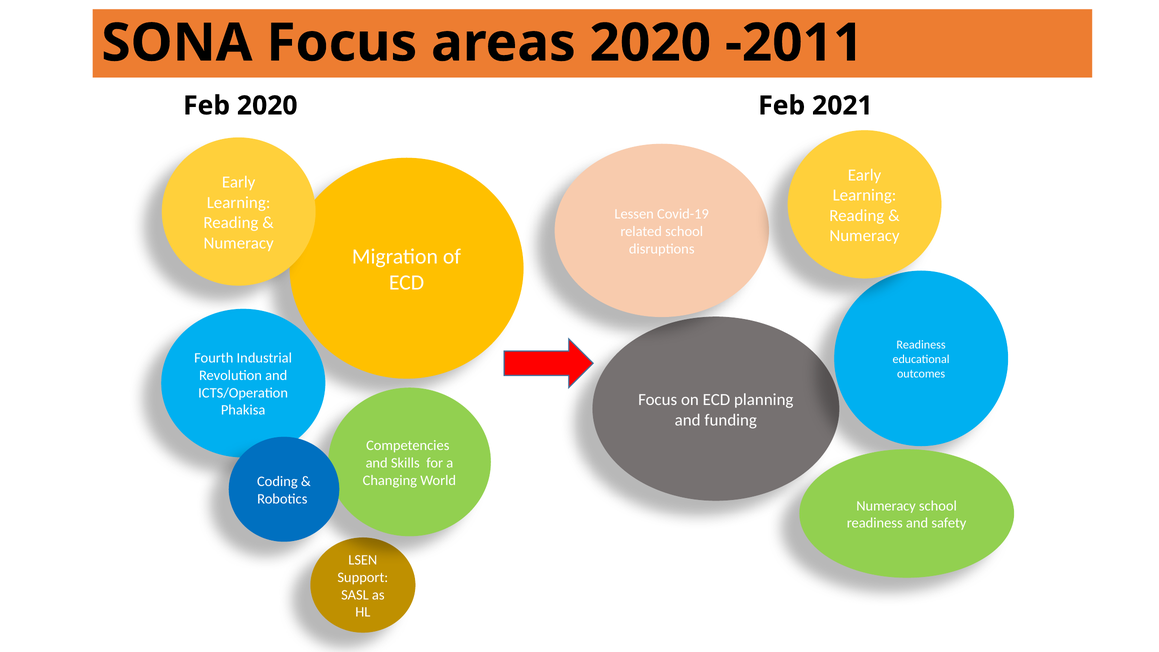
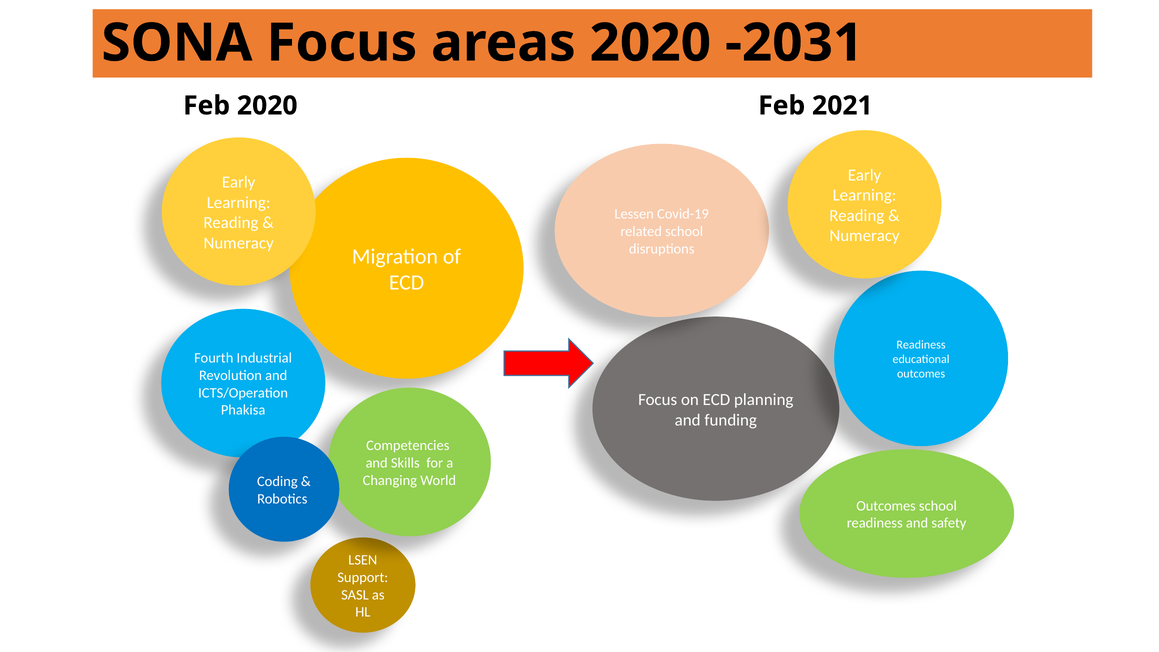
-2011: -2011 -> -2031
Numeracy at (886, 506): Numeracy -> Outcomes
